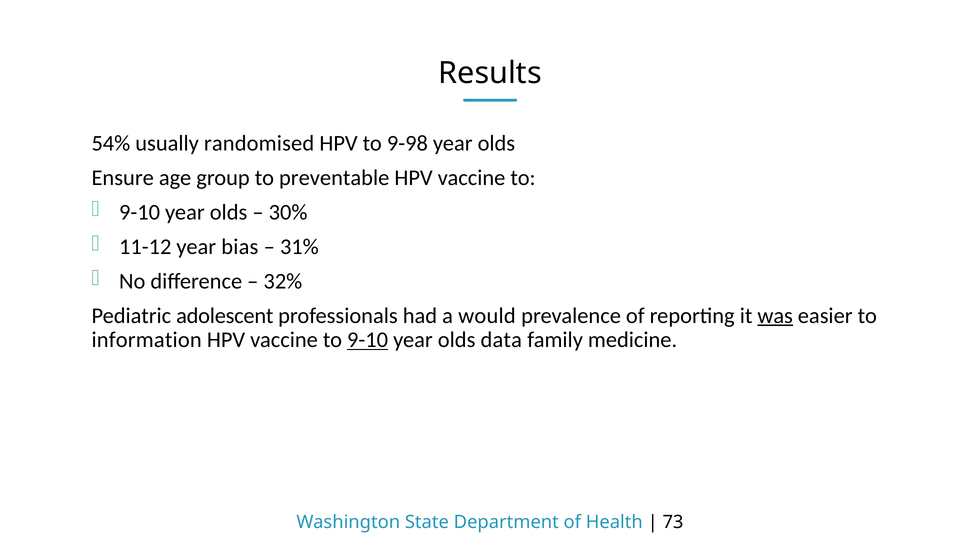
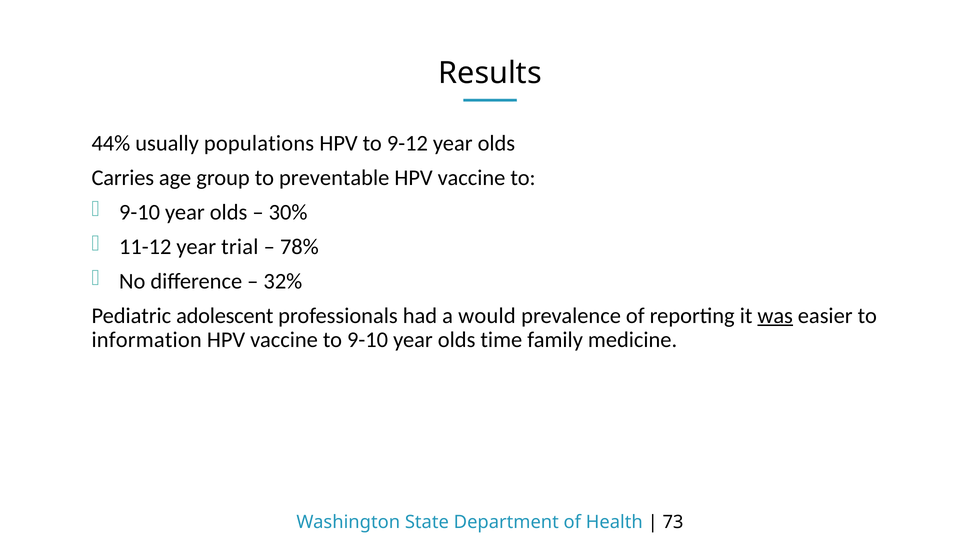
54%: 54% -> 44%
randomised: randomised -> populations
9-98: 9-98 -> 9-12
Ensure: Ensure -> Carries
bias: bias -> trial
31%: 31% -> 78%
9-10 at (368, 340) underline: present -> none
data: data -> time
